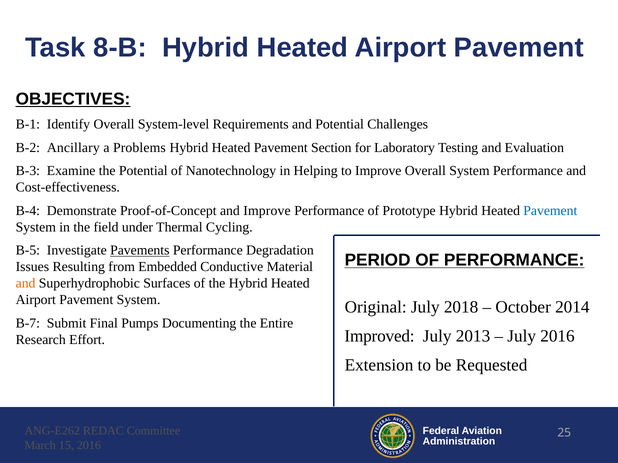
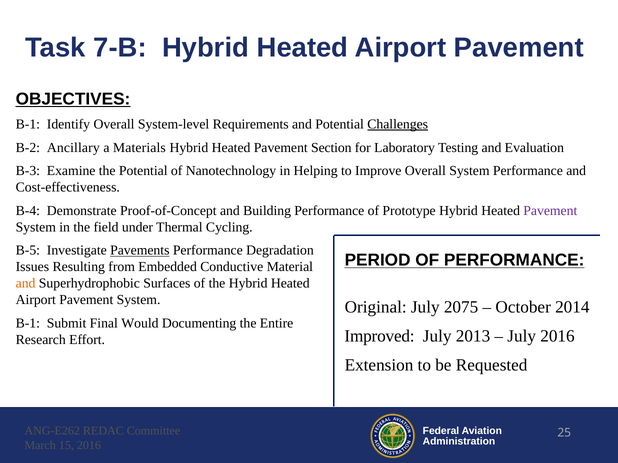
8-B: 8-B -> 7-B
Challenges underline: none -> present
Problems: Problems -> Materials
and Improve: Improve -> Building
Pavement at (550, 211) colour: blue -> purple
2018: 2018 -> 2075
B-7 at (28, 323): B-7 -> B-1
Pumps: Pumps -> Would
